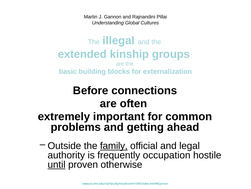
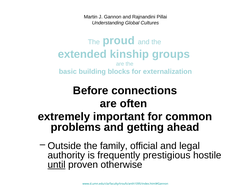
illegal: illegal -> proud
family underline: present -> none
occupation: occupation -> prestigious
